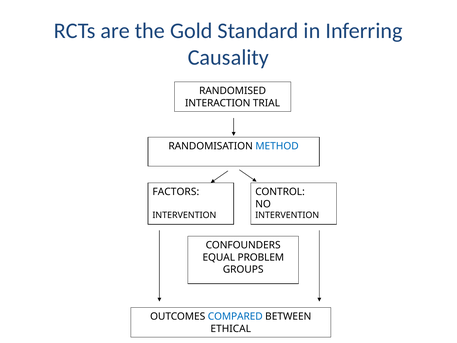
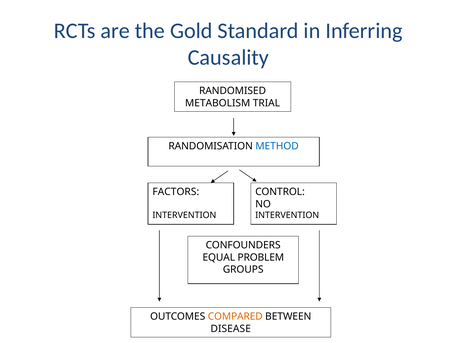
INTERACTION: INTERACTION -> METABOLISM
COMPARED colour: blue -> orange
ETHICAL: ETHICAL -> DISEASE
